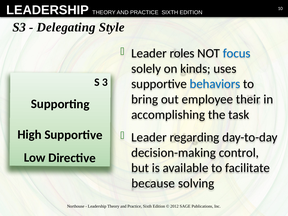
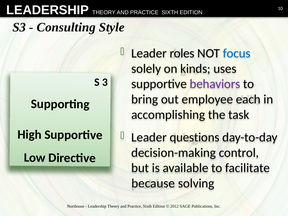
Delegating: Delegating -> Consulting
behaviors colour: blue -> purple
their: their -> each
regarding: regarding -> questions
